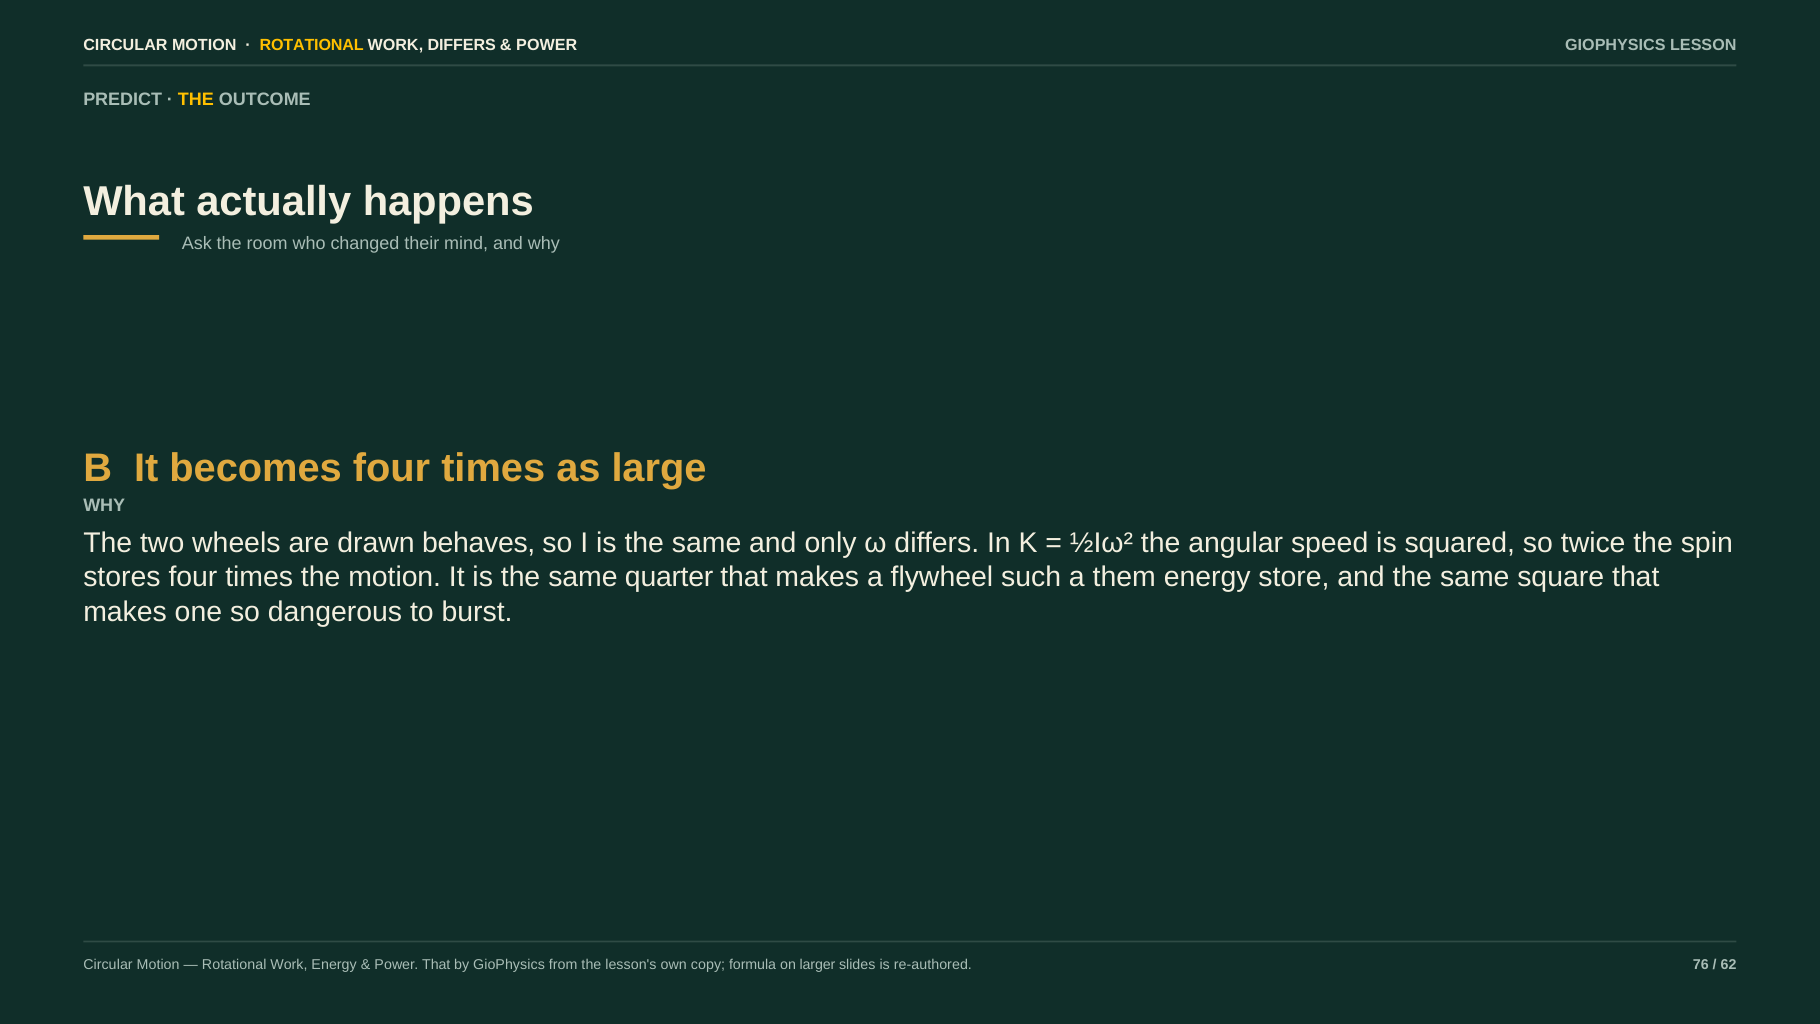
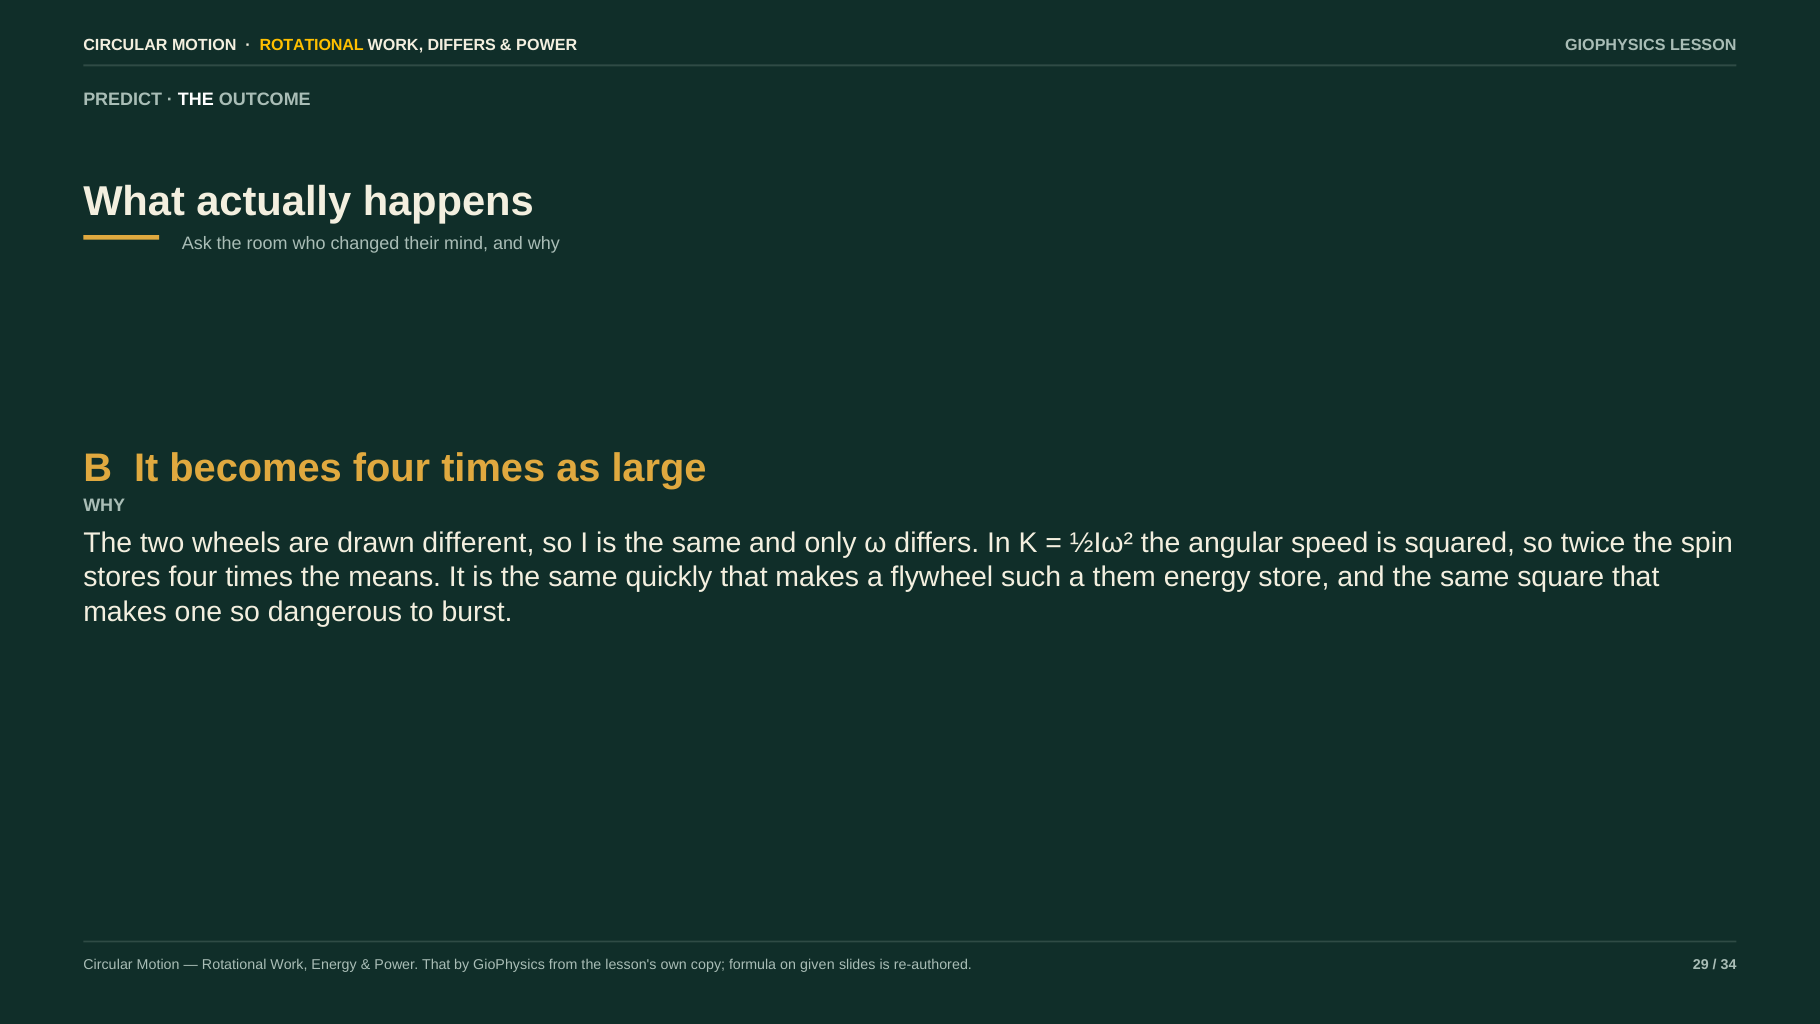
THE at (196, 99) colour: yellow -> white
behaves: behaves -> different
the motion: motion -> means
quarter: quarter -> quickly
larger: larger -> given
76: 76 -> 29
62: 62 -> 34
